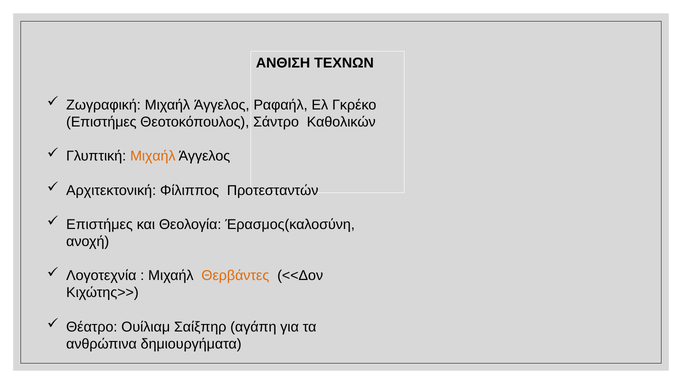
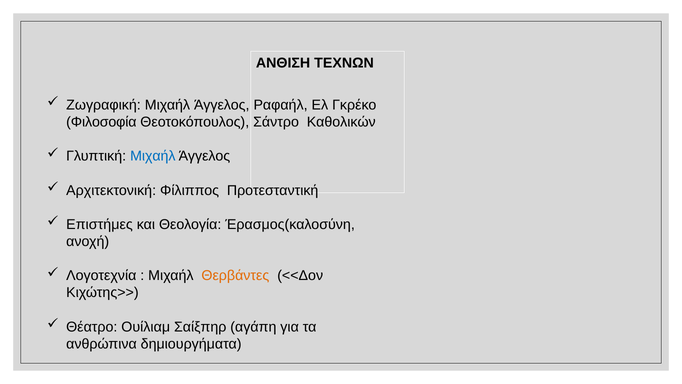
Επιστήμες at (101, 122): Επιστήμες -> Φιλοσοφία
Μιχαήλ at (153, 156) colour: orange -> blue
Προτεσταντών: Προτεσταντών -> Προτεσταντική
